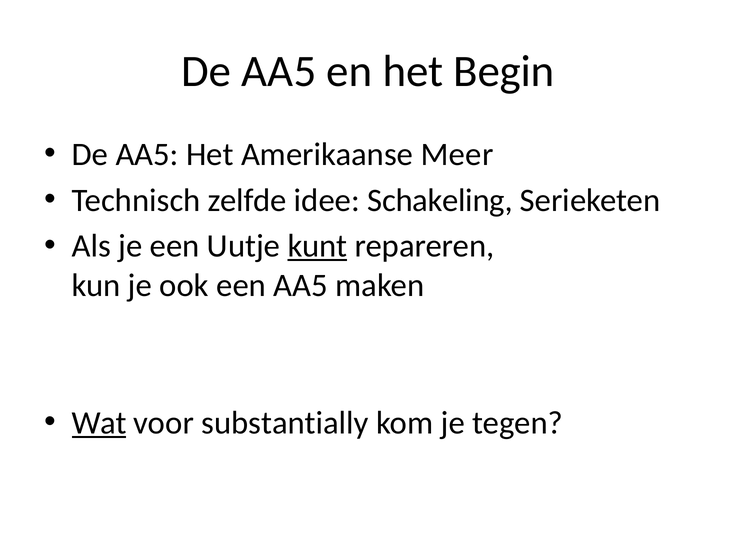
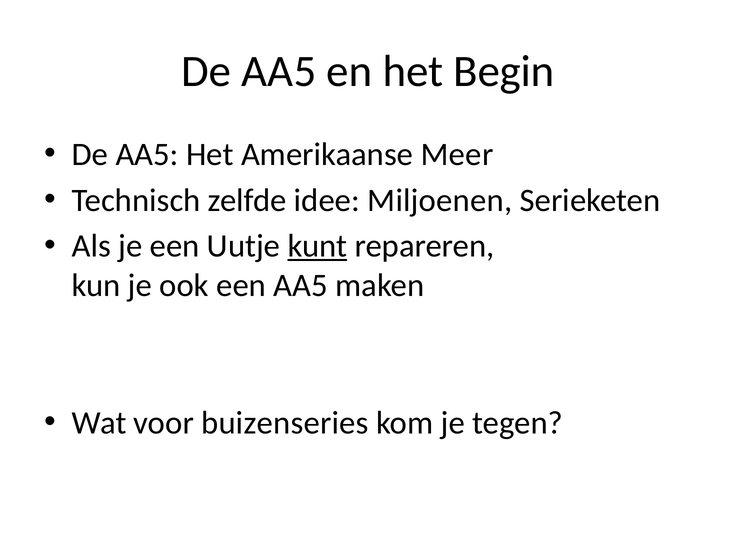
Schakeling: Schakeling -> Miljoenen
Wat underline: present -> none
substantially: substantially -> buizenseries
